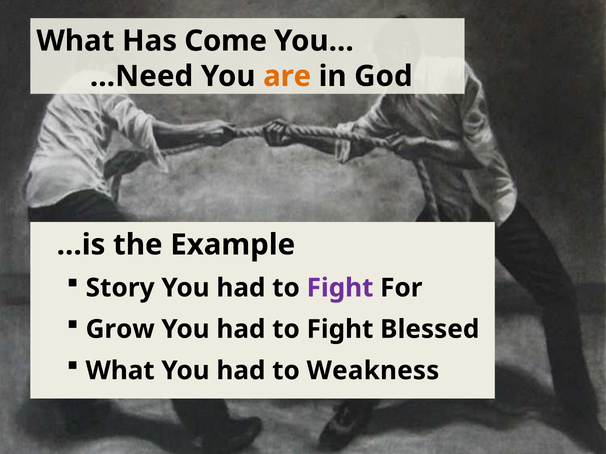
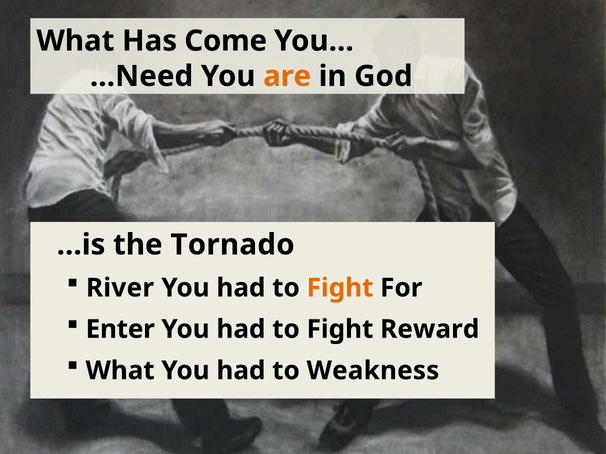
Example: Example -> Tornado
Story: Story -> River
Fight at (340, 288) colour: purple -> orange
Grow: Grow -> Enter
Blessed: Blessed -> Reward
